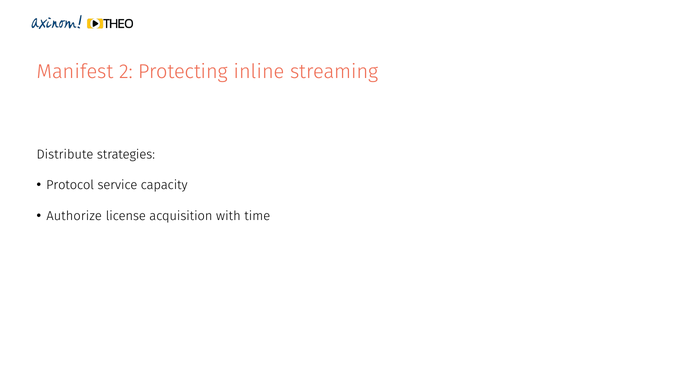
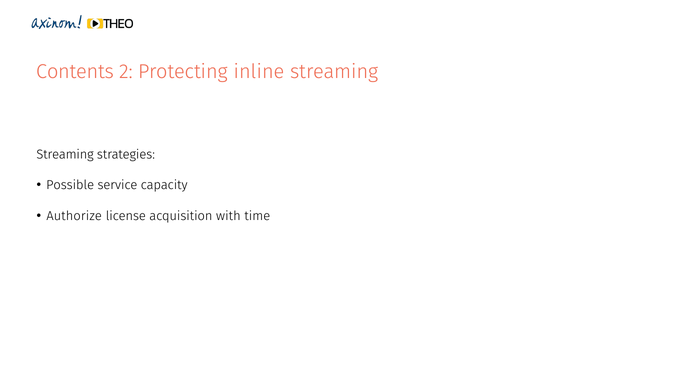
Manifest: Manifest -> Contents
Distribute at (65, 154): Distribute -> Streaming
Protocol: Protocol -> Possible
